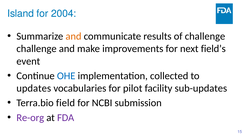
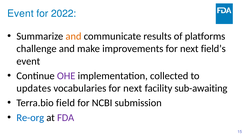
Island at (21, 13): Island -> Event
2004: 2004 -> 2022
of challenge: challenge -> platforms
OHE colour: blue -> purple
vocabularies for pilot: pilot -> next
sub-updates: sub-updates -> sub-awaiting
Re-org colour: purple -> blue
